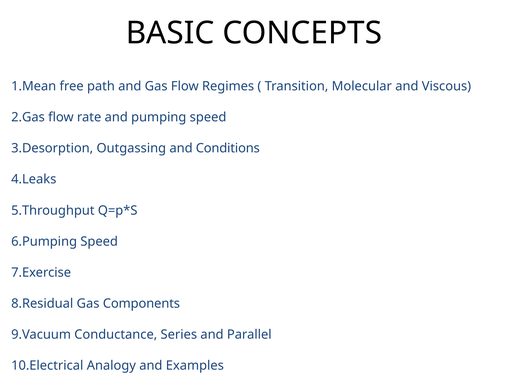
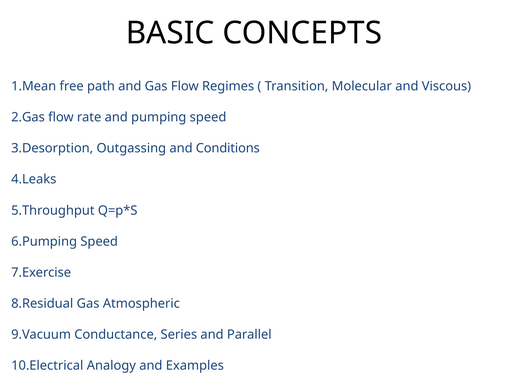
Components: Components -> Atmospheric
